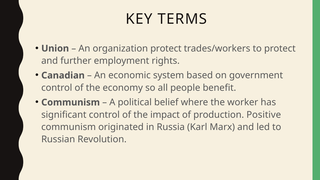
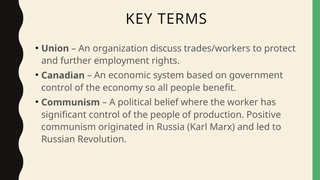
organization protect: protect -> discuss
the impact: impact -> people
